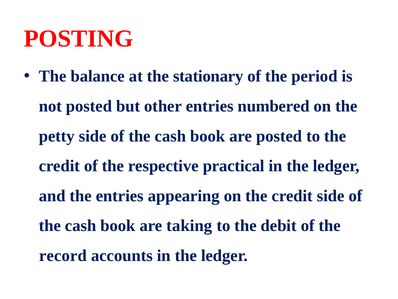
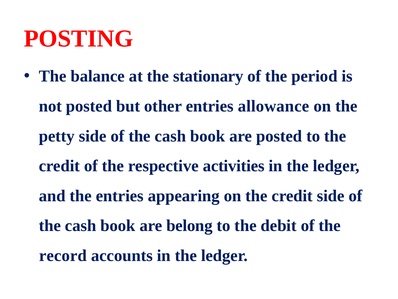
numbered: numbered -> allowance
practical: practical -> activities
taking: taking -> belong
